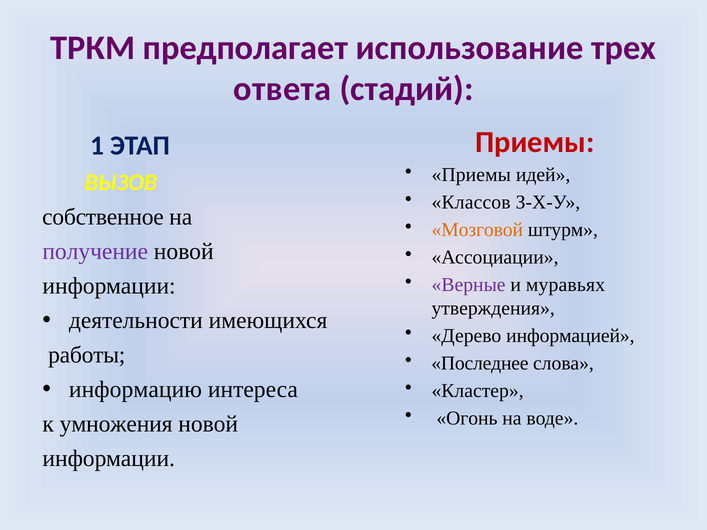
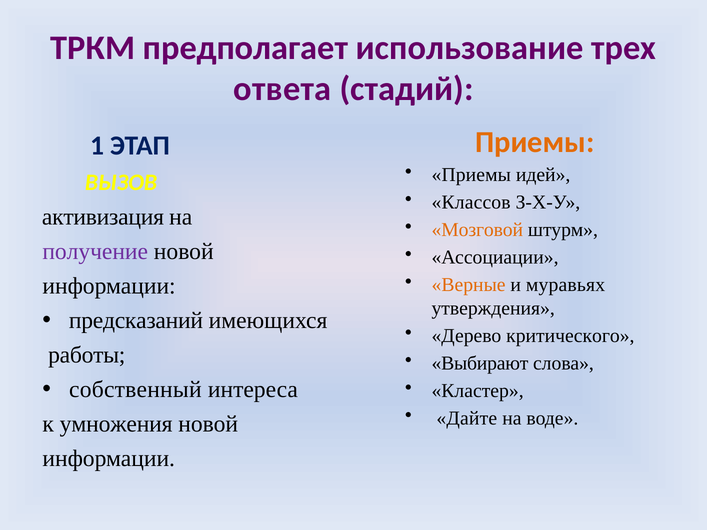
Приемы at (535, 142) colour: red -> orange
собственное: собственное -> активизация
Верные colour: purple -> orange
деятельности: деятельности -> предсказаний
информацией: информацией -> критического
Последнее: Последнее -> Выбирают
информацию: информацию -> собственный
Огонь: Огонь -> Дайте
